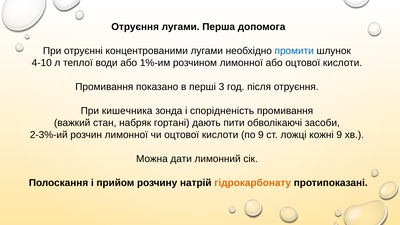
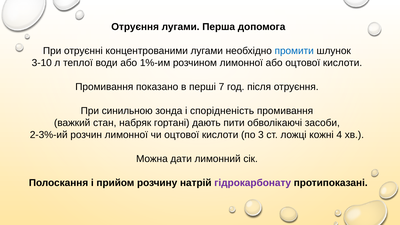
4-10: 4-10 -> 3-10
3: 3 -> 7
кишечника: кишечника -> синильною
по 9: 9 -> 3
кожні 9: 9 -> 4
гідрокарбонату colour: orange -> purple
